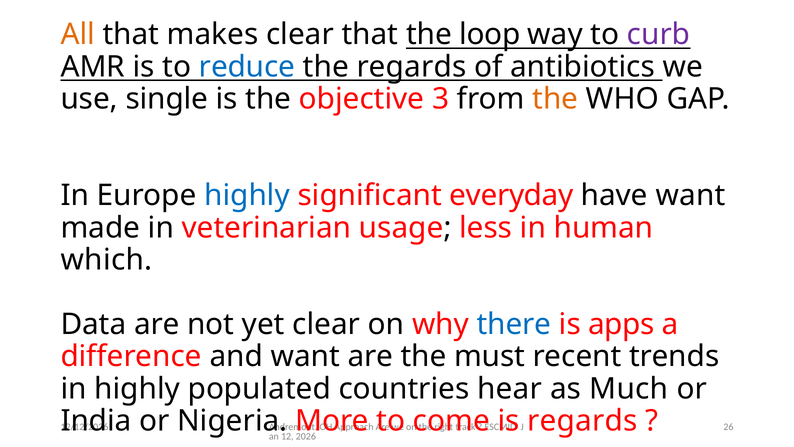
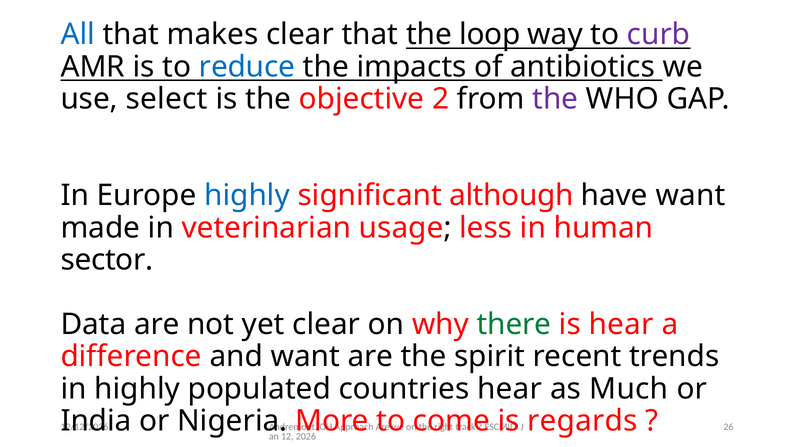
All colour: orange -> blue
the regards: regards -> impacts
single: single -> select
3: 3 -> 2
the at (555, 99) colour: orange -> purple
everyday: everyday -> although
which: which -> sector
there colour: blue -> green
is apps: apps -> hear
must: must -> spirit
